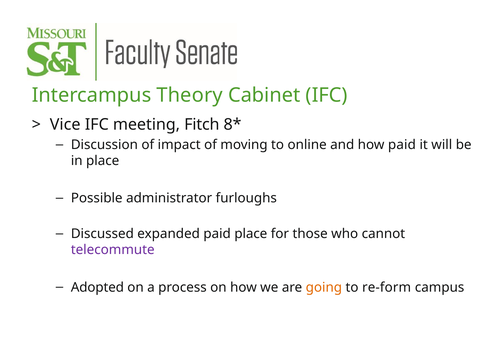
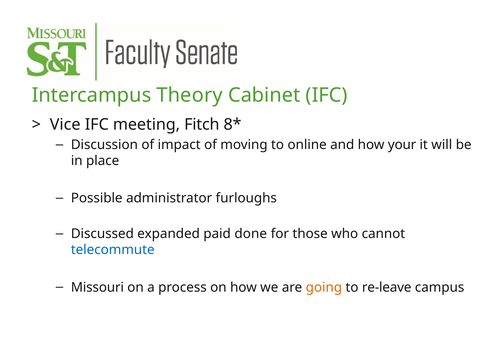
how paid: paid -> your
paid place: place -> done
telecommute colour: purple -> blue
Adopted: Adopted -> Missouri
re-form: re-form -> re-leave
